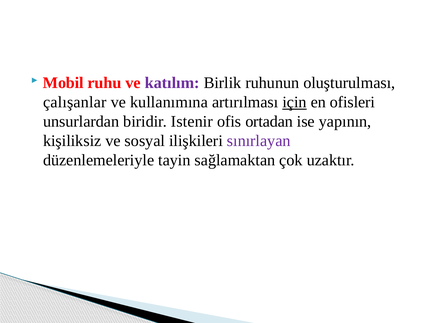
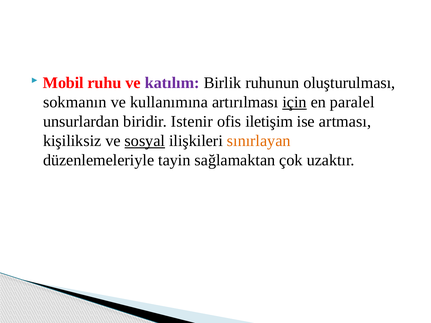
çalışanlar: çalışanlar -> sokmanın
ofisleri: ofisleri -> paralel
ortadan: ortadan -> iletişim
yapının: yapının -> artması
sosyal underline: none -> present
sınırlayan colour: purple -> orange
